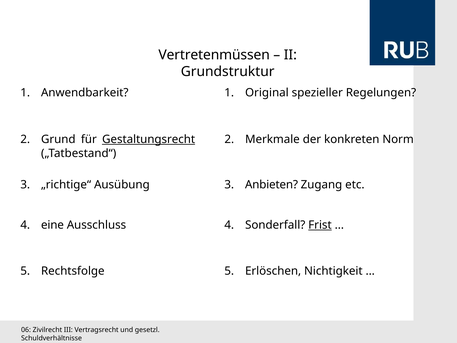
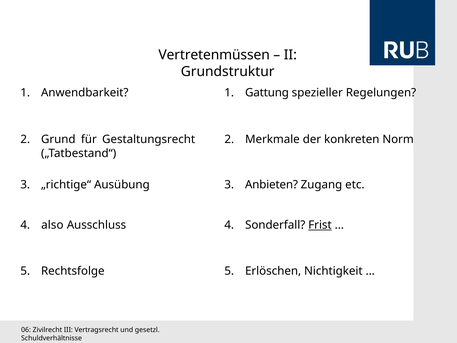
Original: Original -> Gattung
Gestaltungsrecht underline: present -> none
eine: eine -> also
